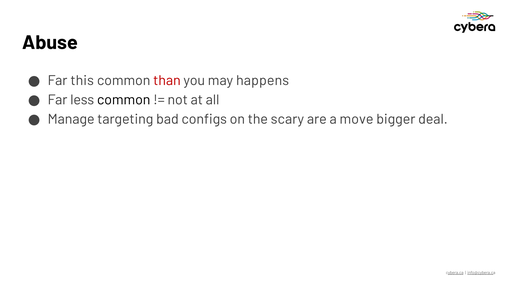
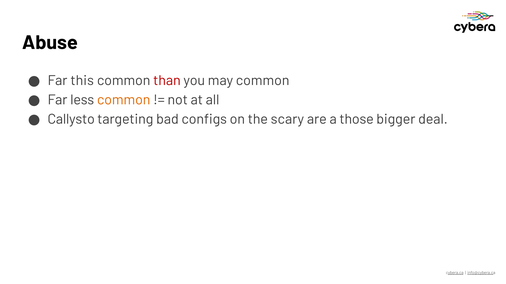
may happens: happens -> common
common at (124, 100) colour: black -> orange
Manage: Manage -> Callysto
move: move -> those
